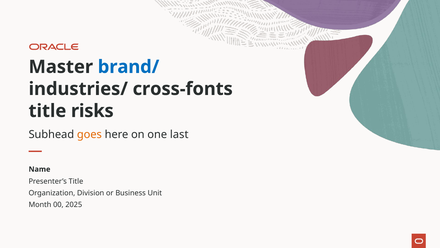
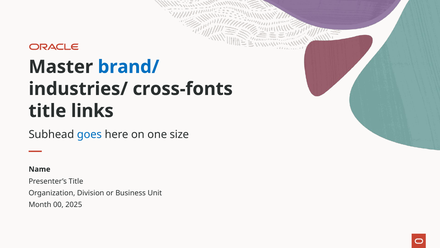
risks: risks -> links
goes colour: orange -> blue
last: last -> size
